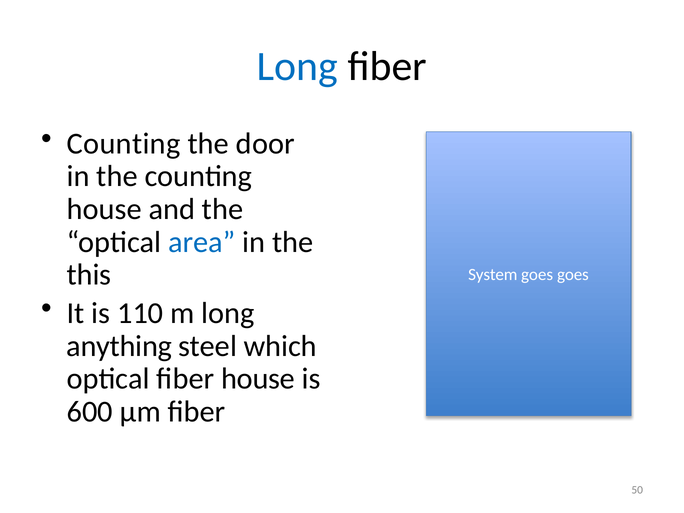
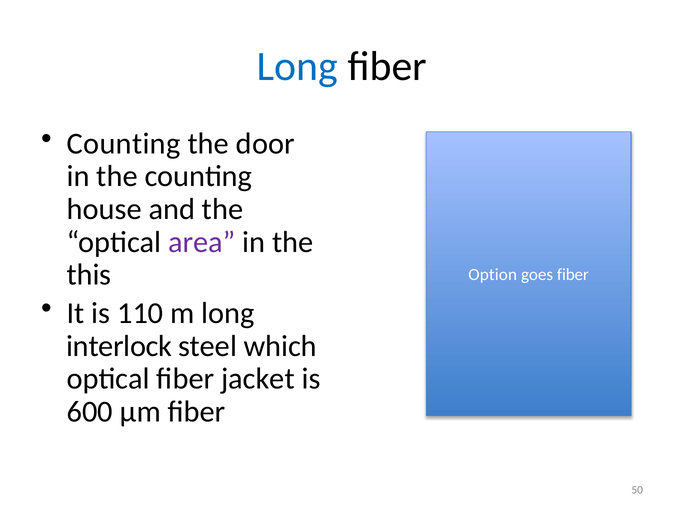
area colour: blue -> purple
System: System -> Option
goes goes: goes -> fiber
anything: anything -> interlock
fiber house: house -> jacket
